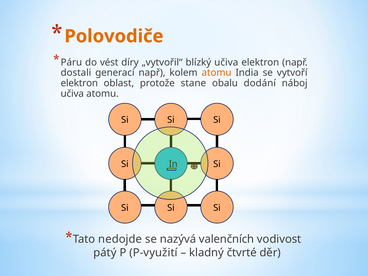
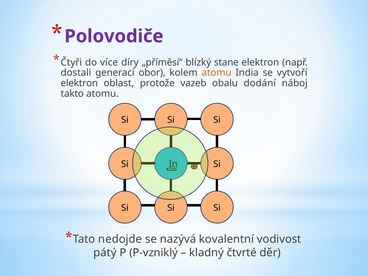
Polovodiče colour: orange -> purple
Páru: Páru -> Čtyři
vést: vést -> více
„vytvořil“: „vytvořil“ -> „příměsí“
blízký učiva: učiva -> stane
generací např: např -> obor
stane: stane -> vazeb
učiva at (72, 94): učiva -> takto
valenčních: valenčních -> kovalentní
P-využití: P-využití -> P-vzniklý
